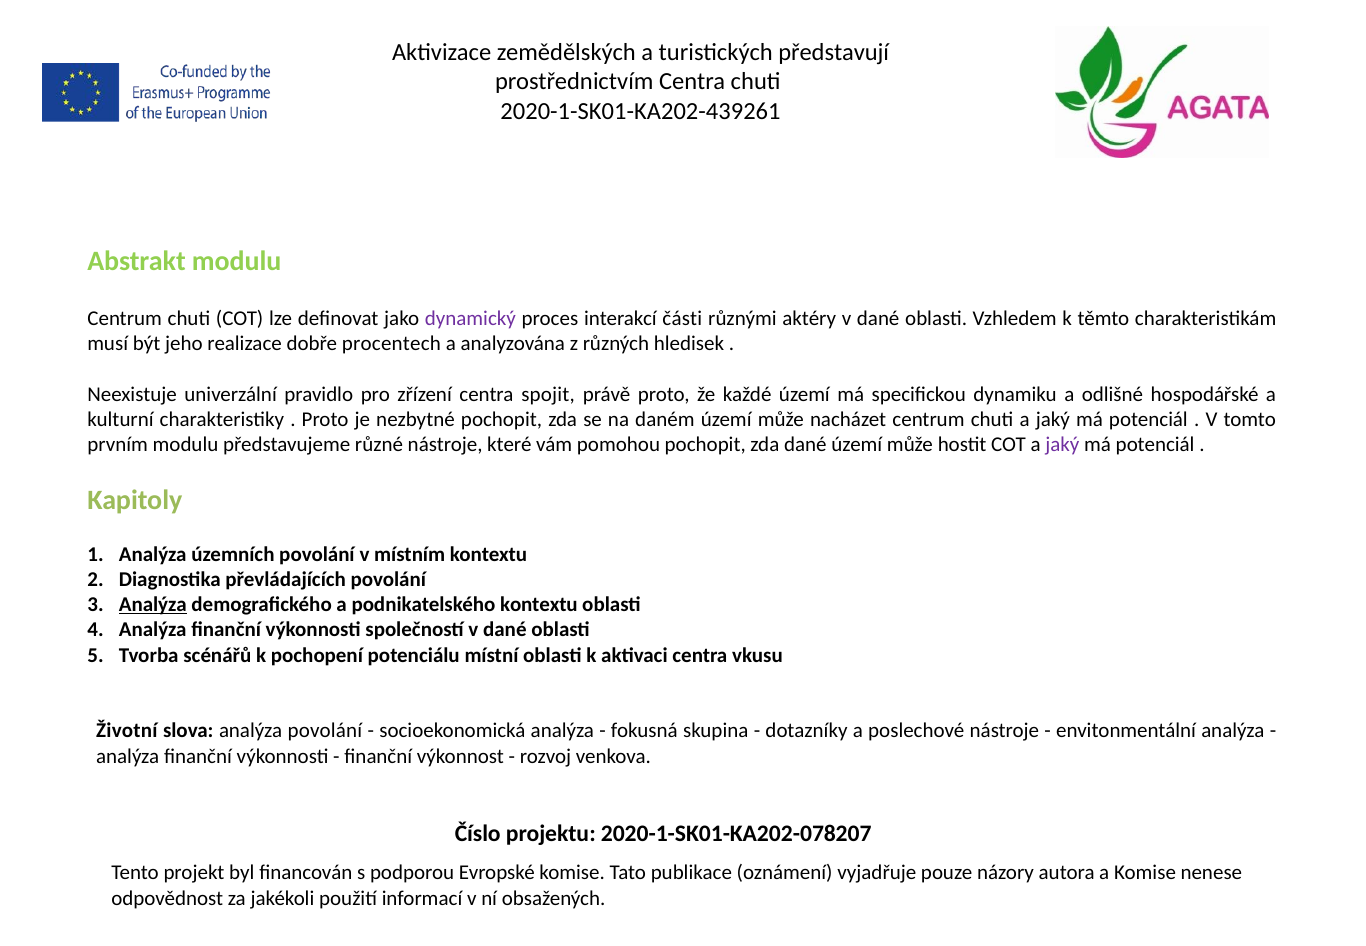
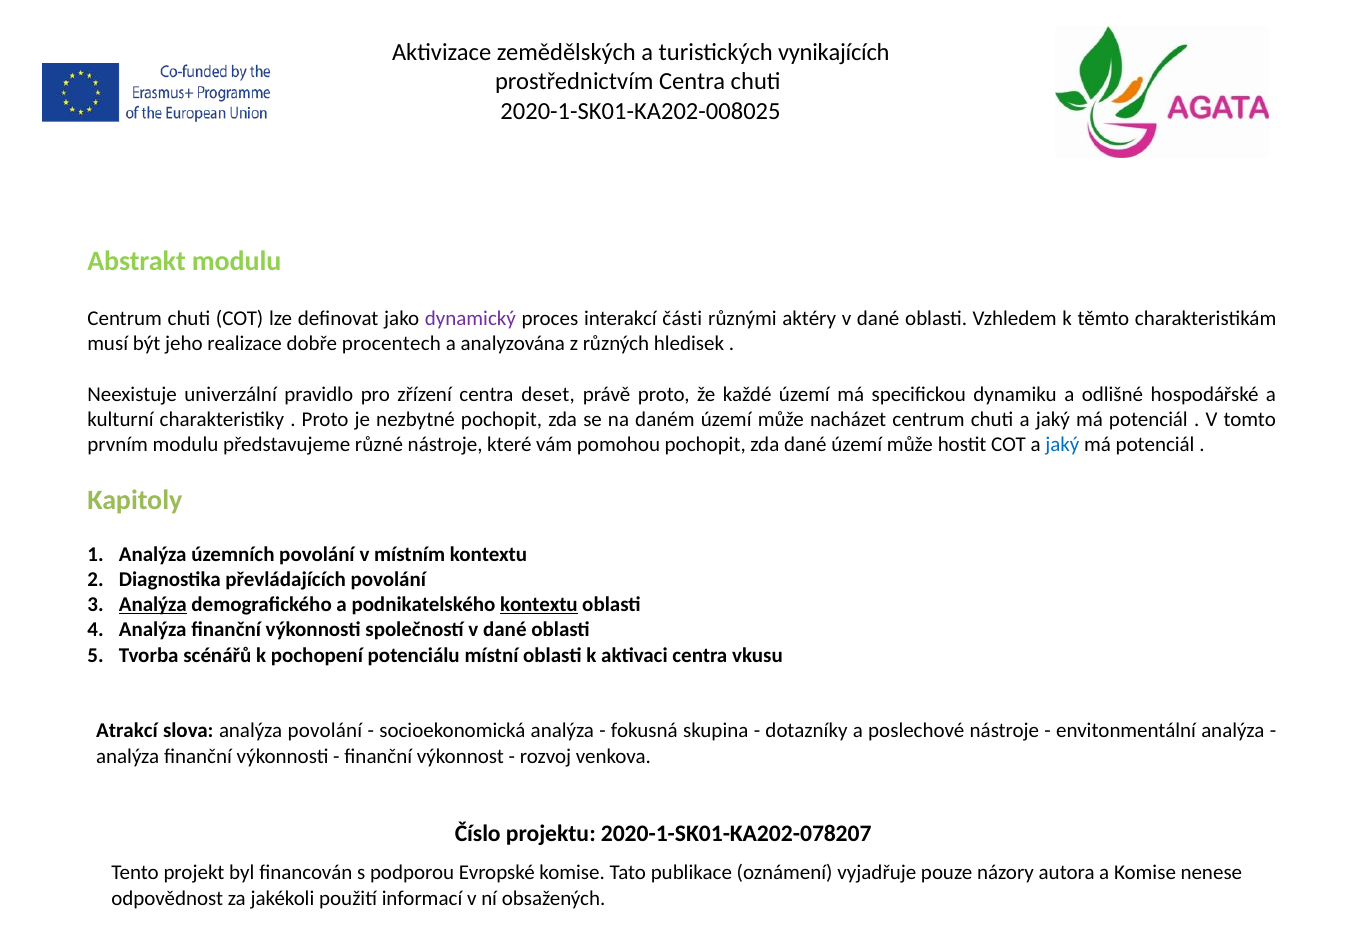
představují: představují -> vynikajících
2020-1-SK01-KA202-439261: 2020-1-SK01-KA202-439261 -> 2020-1-SK01-KA202-008025
spojit: spojit -> deset
jaký at (1062, 445) colour: purple -> blue
kontextu at (539, 605) underline: none -> present
Životní: Životní -> Atrakcí
